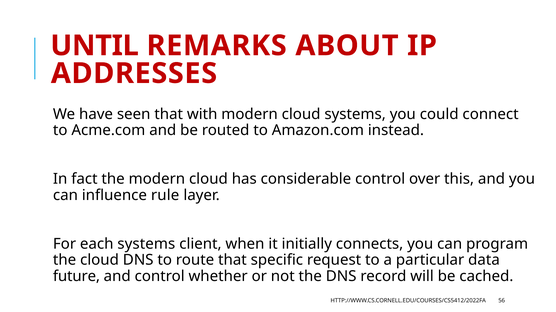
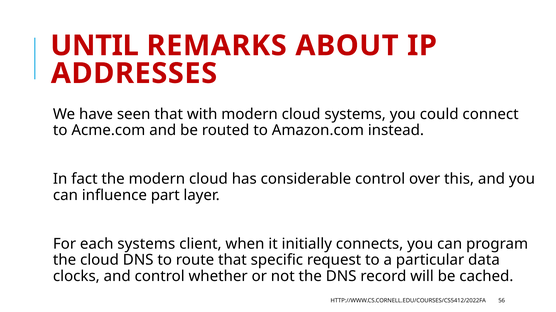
rule: rule -> part
future: future -> clocks
